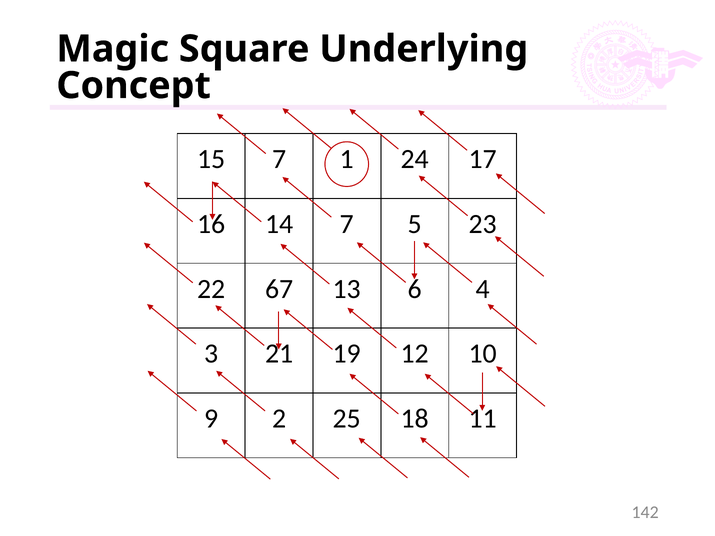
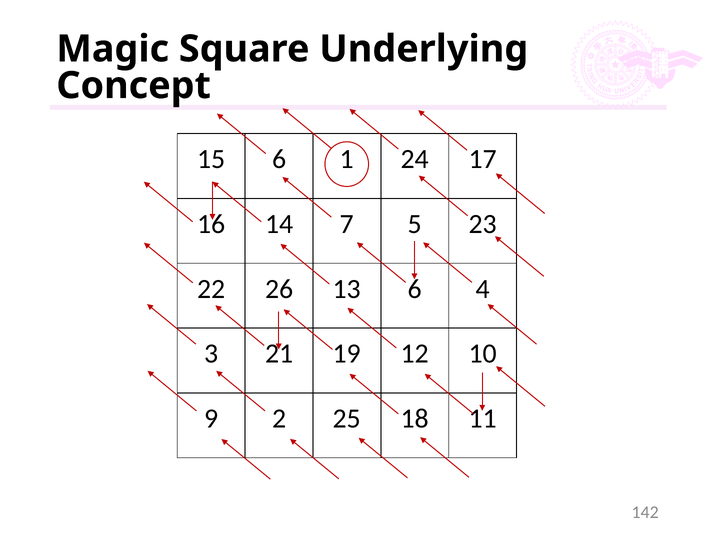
15 7: 7 -> 6
67: 67 -> 26
